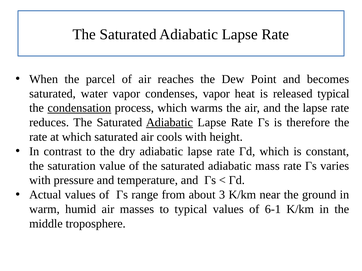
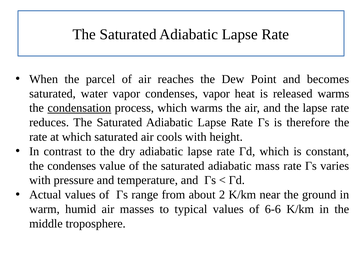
released typical: typical -> warms
Adiabatic at (169, 123) underline: present -> none
the saturation: saturation -> condenses
3: 3 -> 2
6-1: 6-1 -> 6-6
